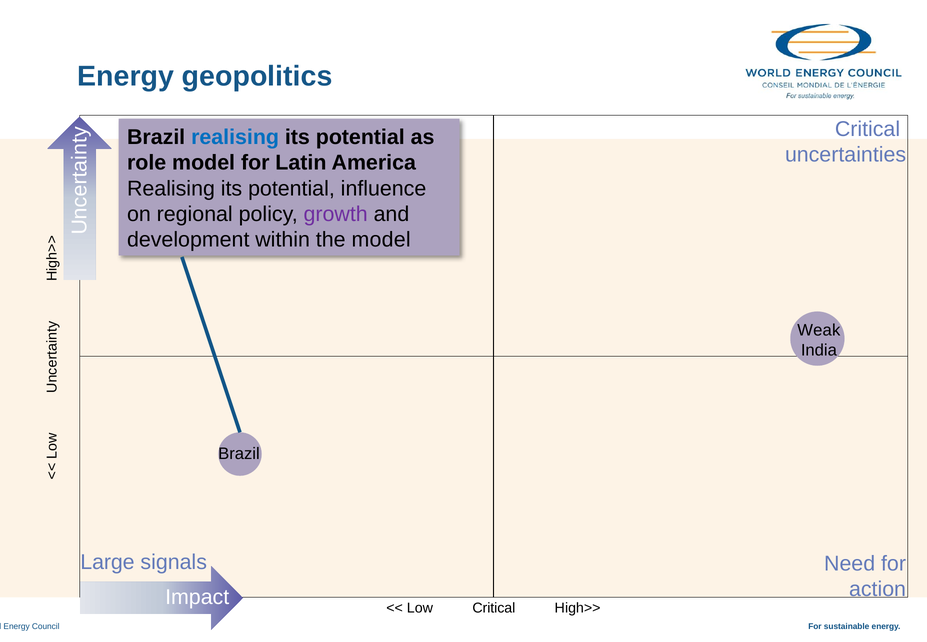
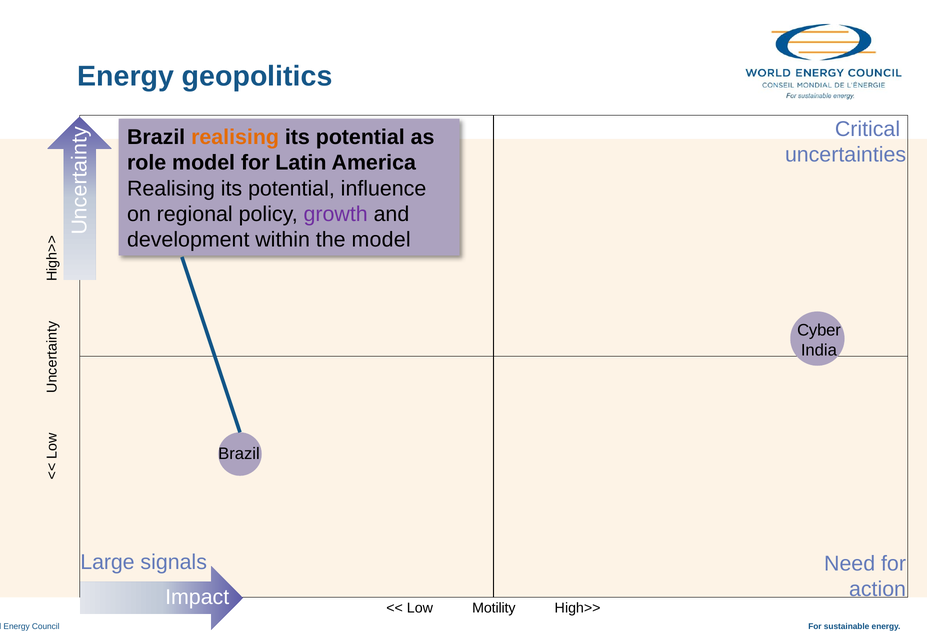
realising at (235, 137) colour: blue -> orange
Weak: Weak -> Cyber
Low Critical: Critical -> Motility
